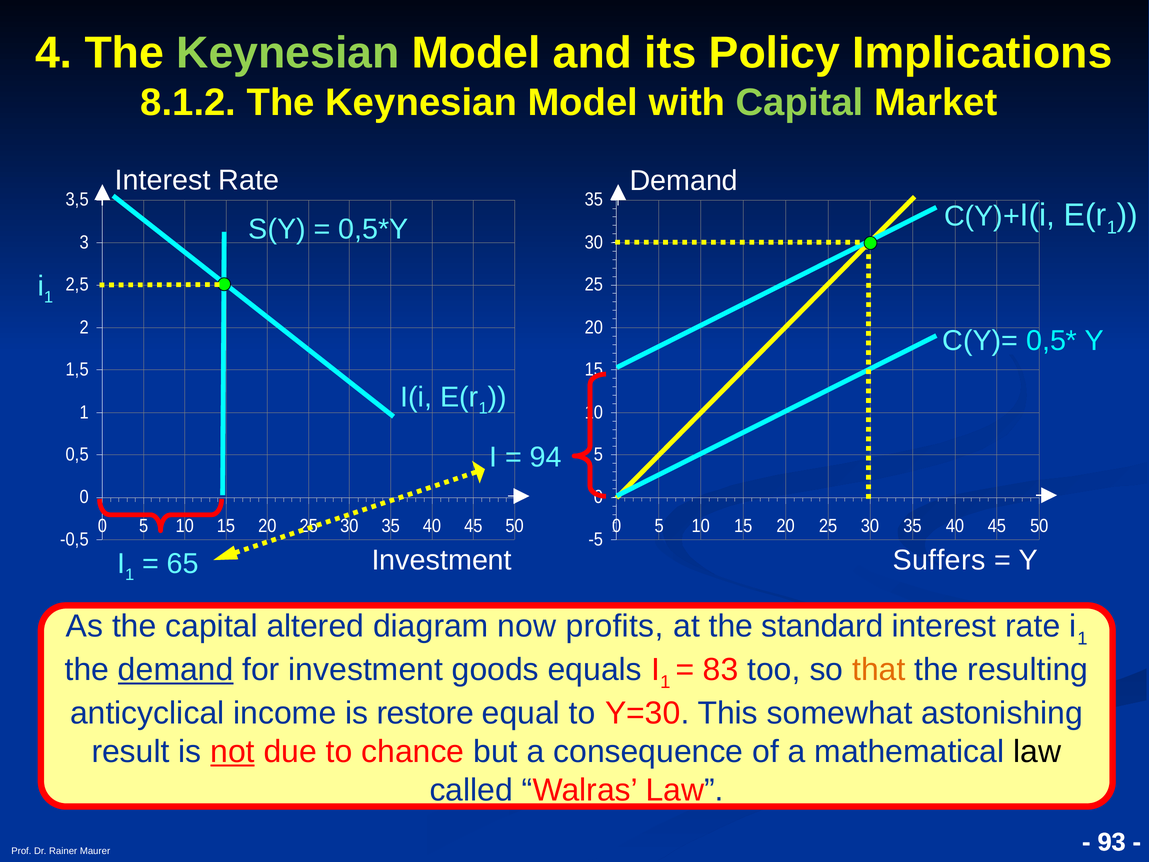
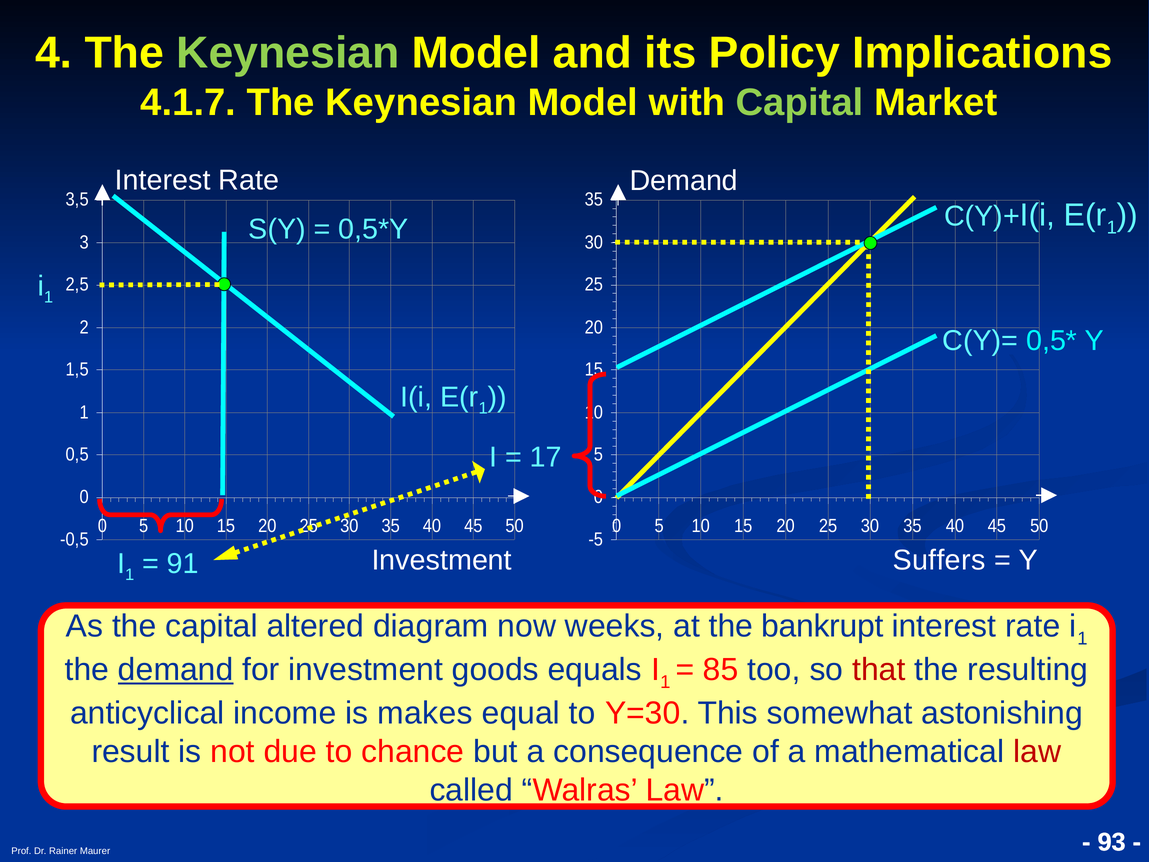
8.1.2: 8.1.2 -> 4.1.7
94: 94 -> 17
65: 65 -> 91
profits: profits -> weeks
standard: standard -> bankrupt
83: 83 -> 85
that colour: orange -> red
restore: restore -> makes
not underline: present -> none
law at (1037, 752) colour: black -> red
